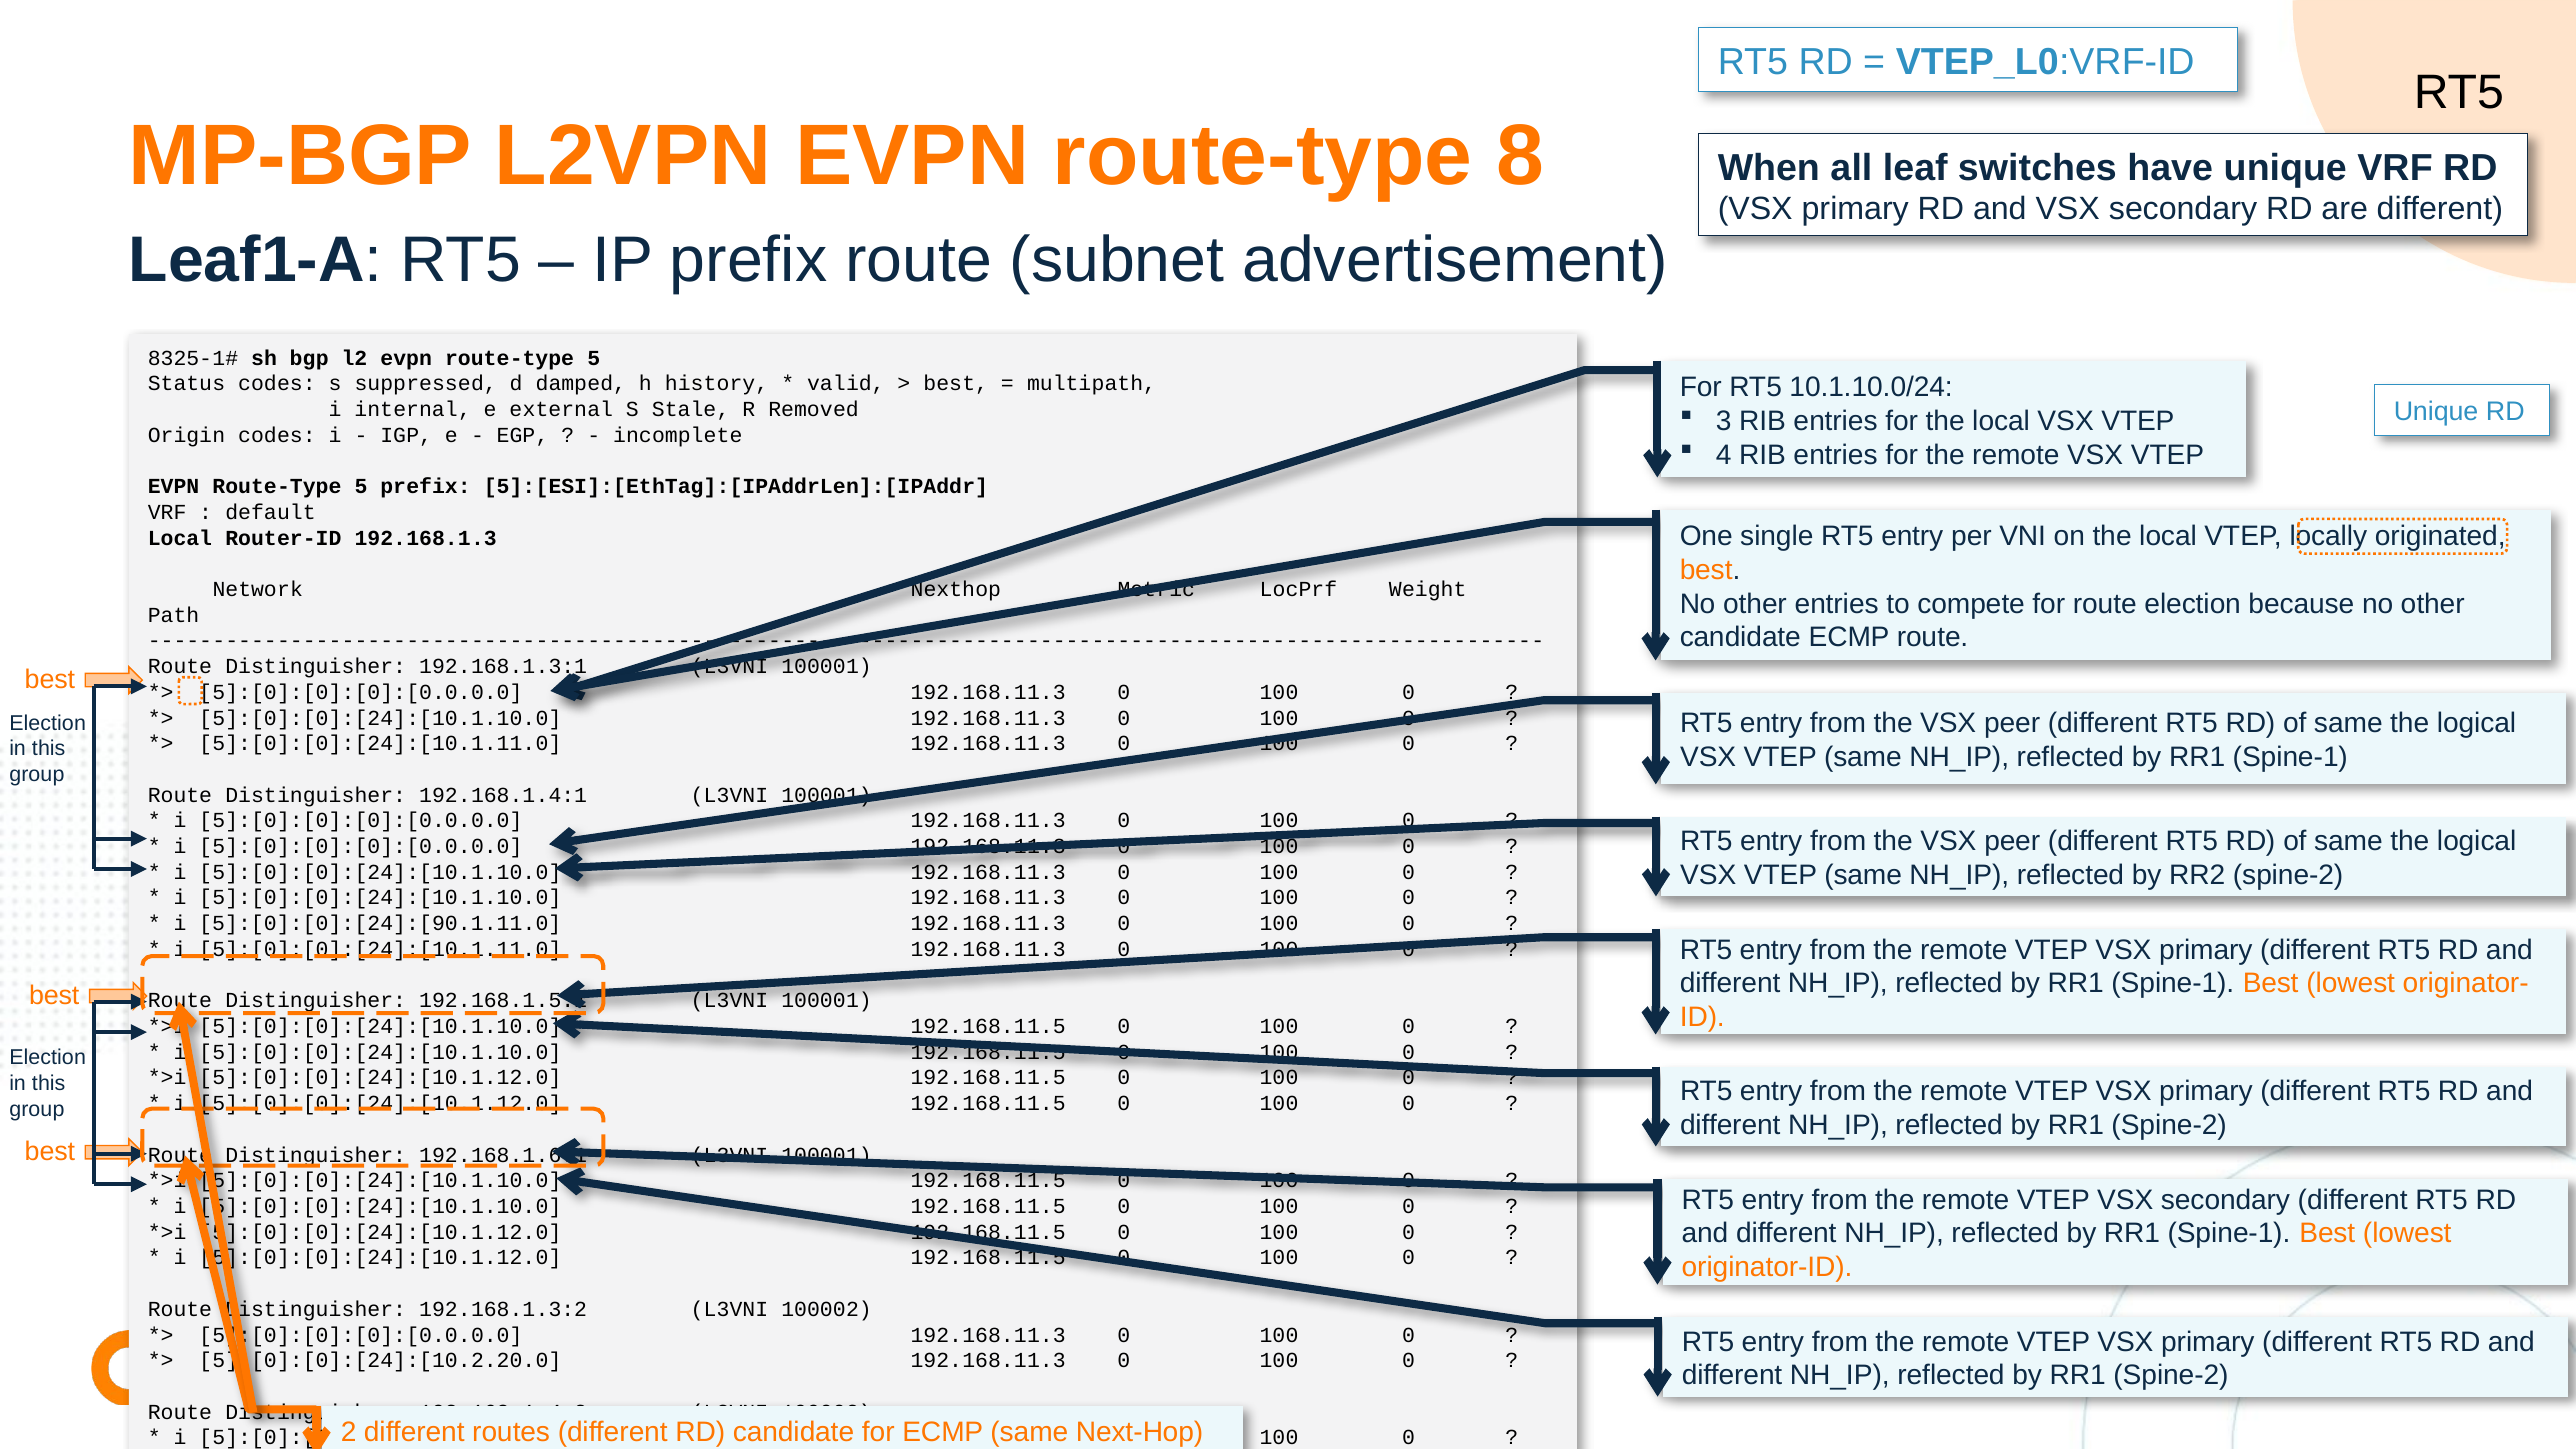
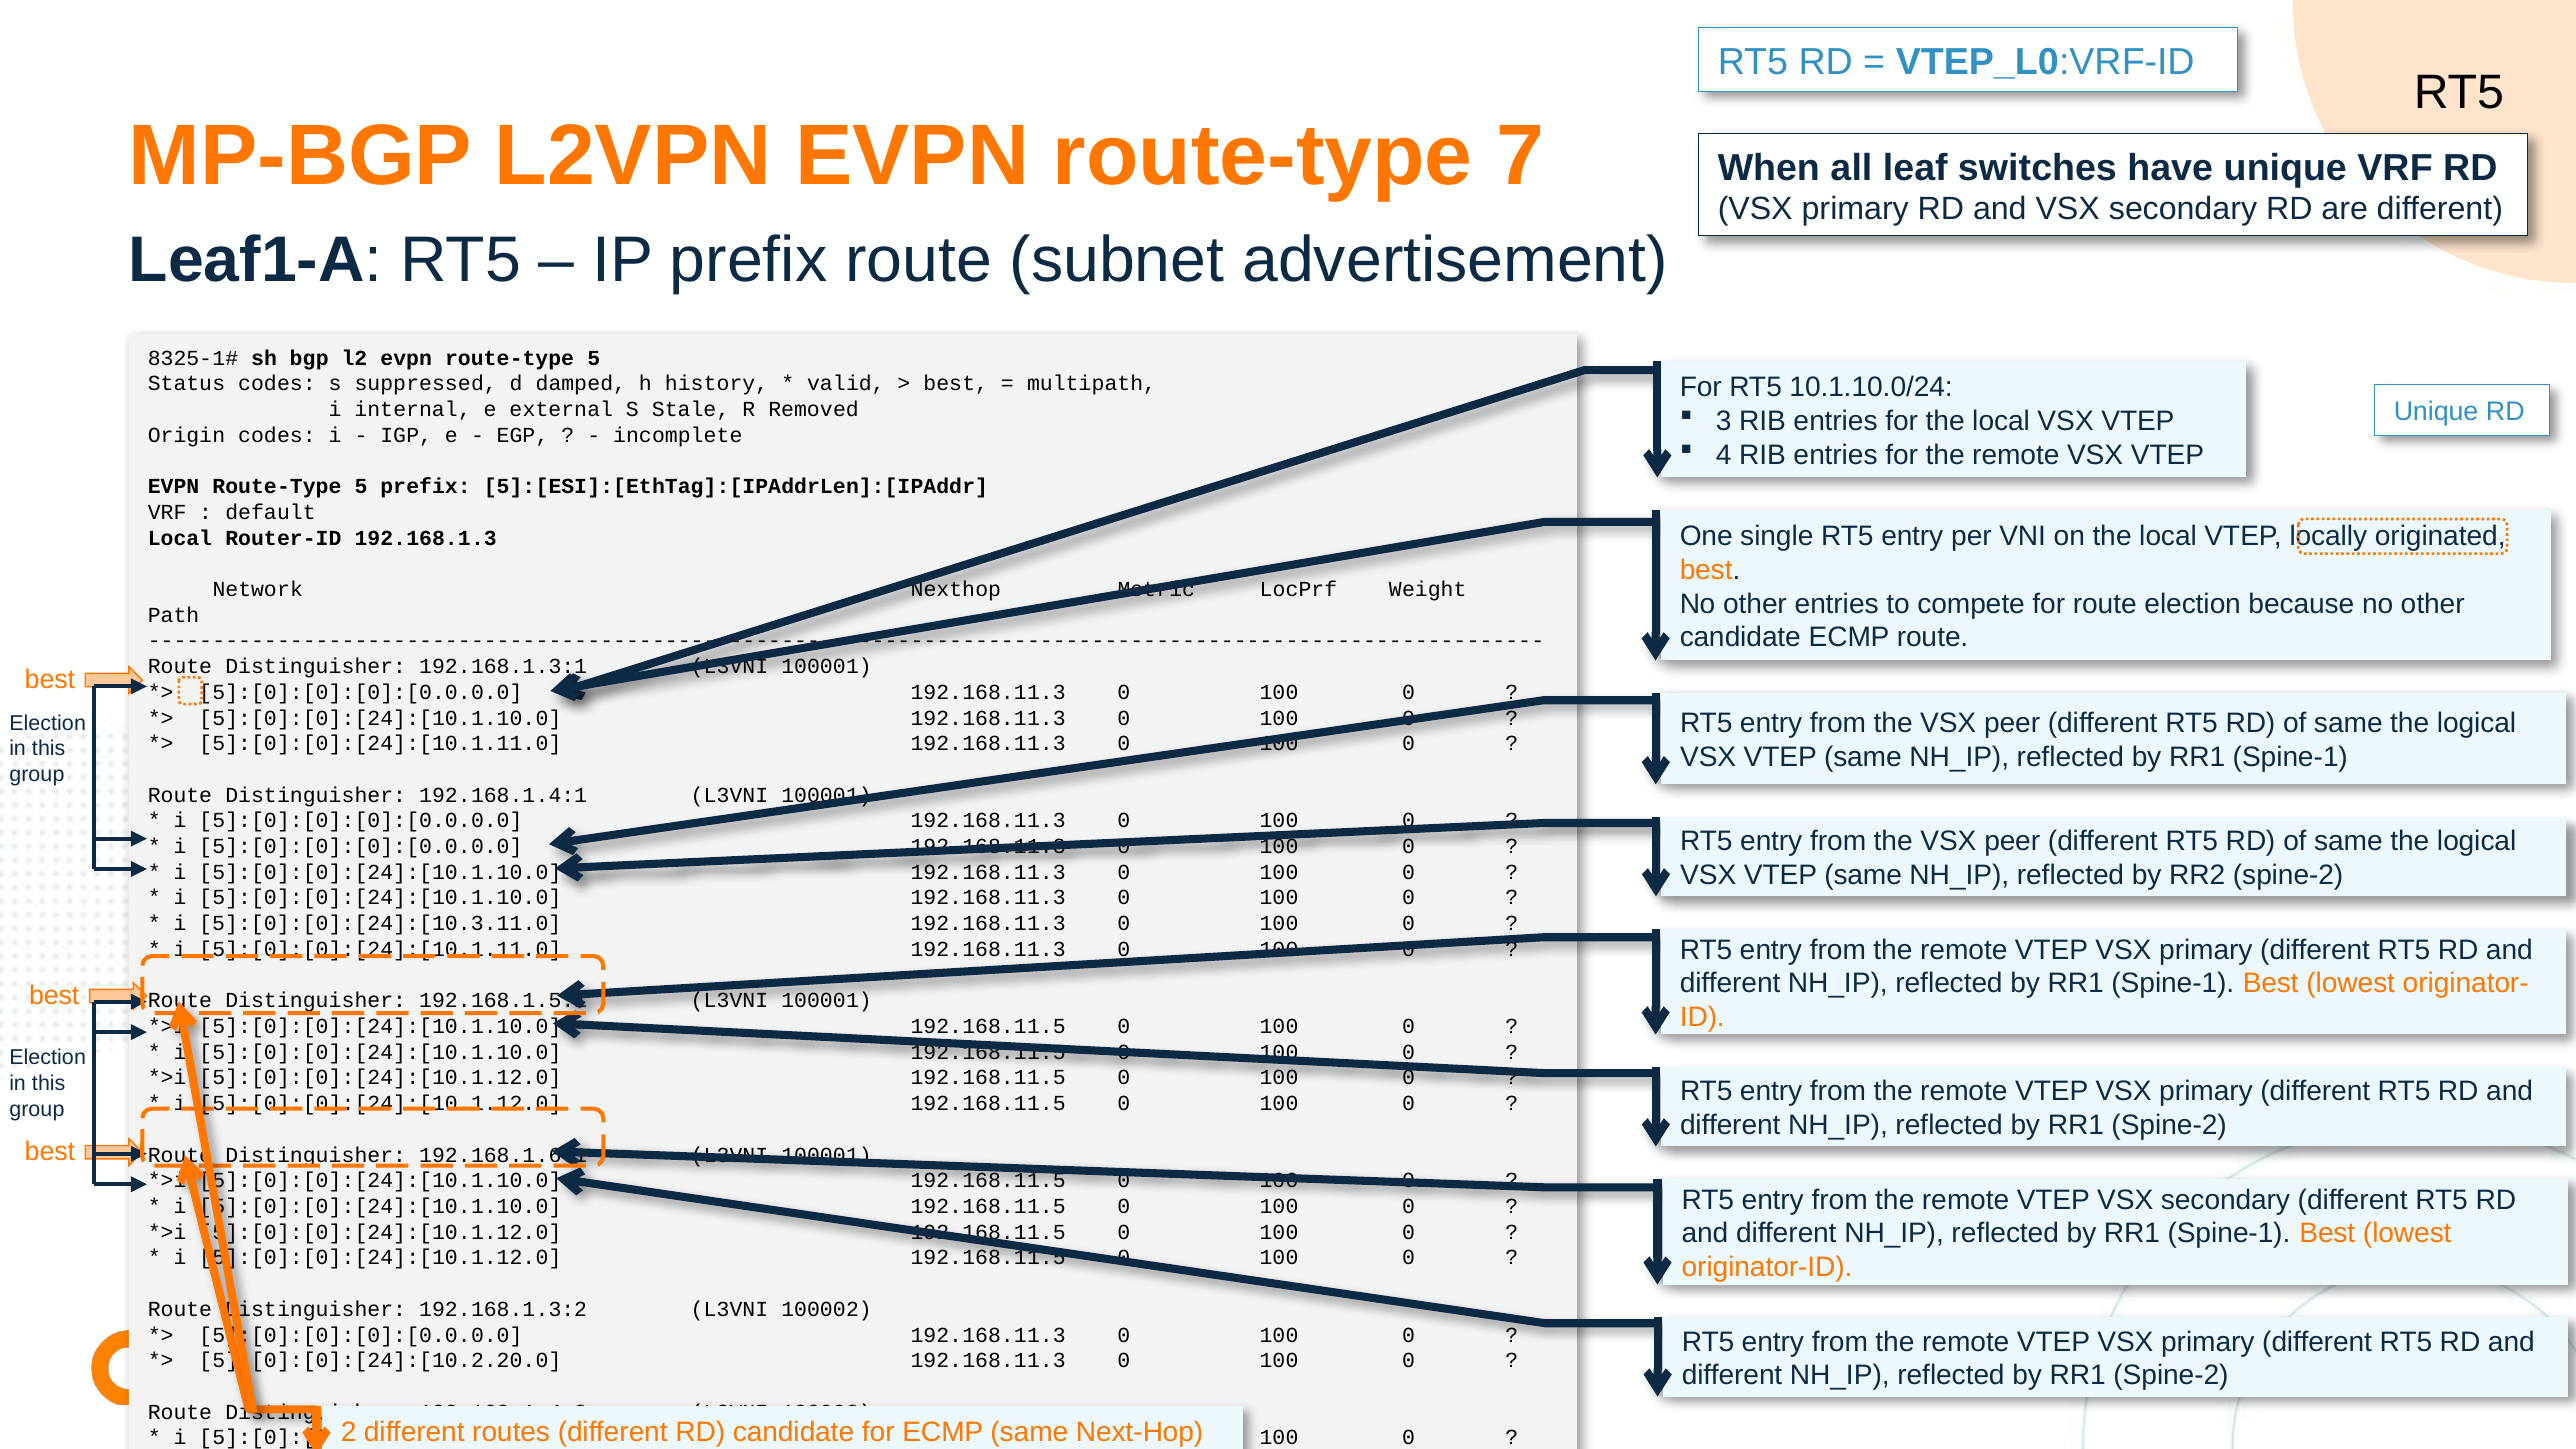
8: 8 -> 7
5]:[0]:[0]:[24]:[90.1.11.0: 5]:[0]:[0]:[24]:[90.1.11.0 -> 5]:[0]:[0]:[24]:[10.3.11.0
